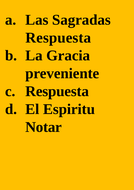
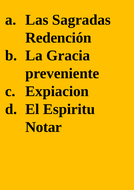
Respuesta at (58, 38): Respuesta -> Redención
Respuesta at (57, 91): Respuesta -> Expiacion
